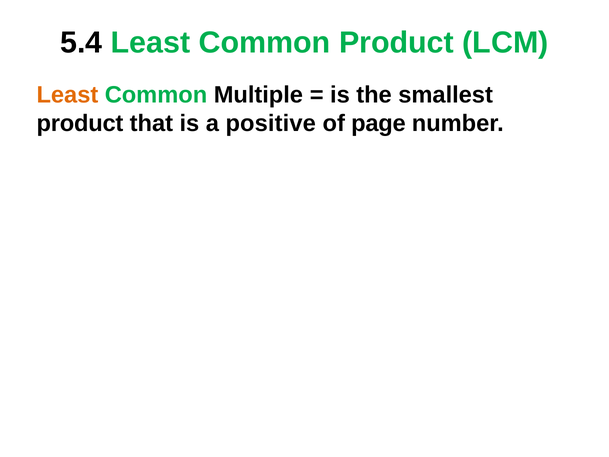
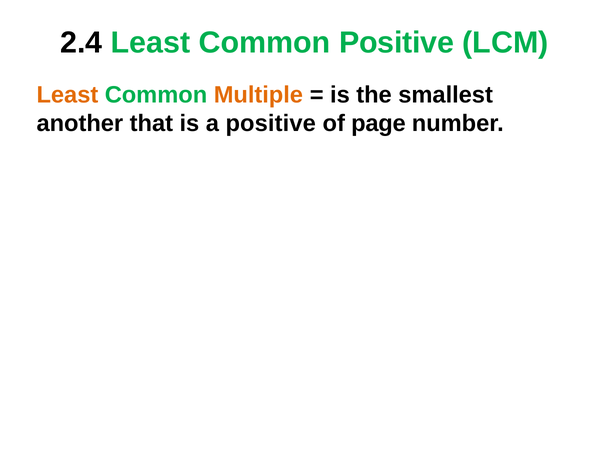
5.4: 5.4 -> 2.4
Common Product: Product -> Positive
Multiple colour: black -> orange
product at (80, 123): product -> another
